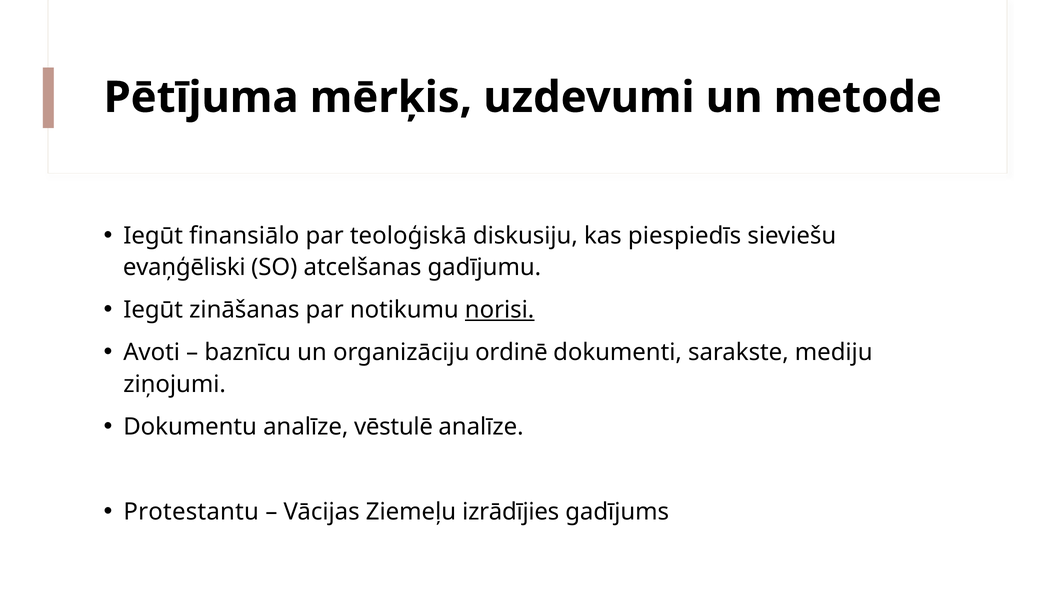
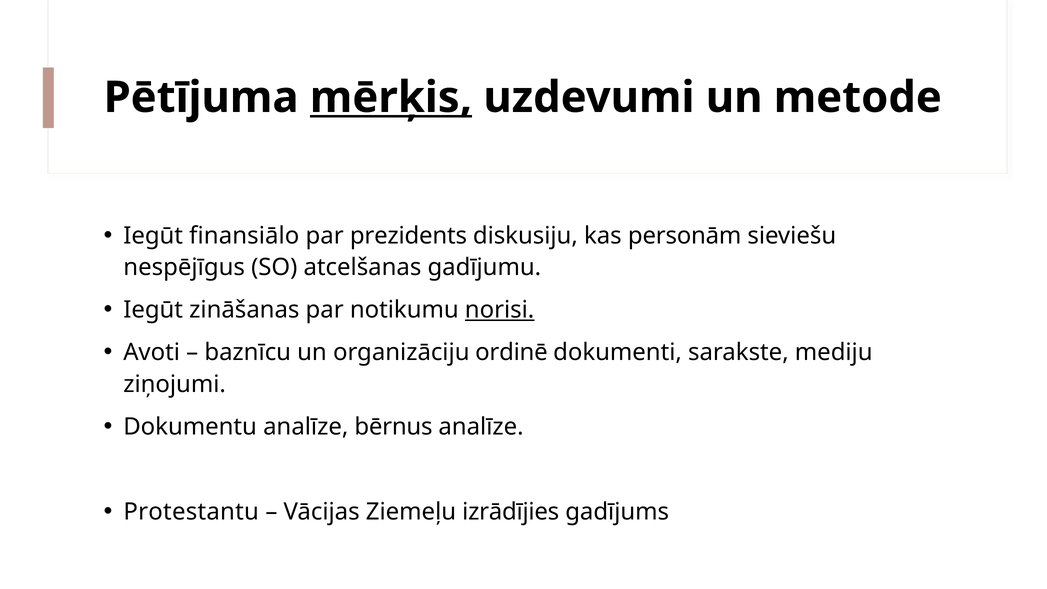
mērķis underline: none -> present
teoloģiskā: teoloģiskā -> prezidents
piespiedīs: piespiedīs -> personām
evaņģēliski: evaņģēliski -> nespējīgus
vēstulē: vēstulē -> bērnus
